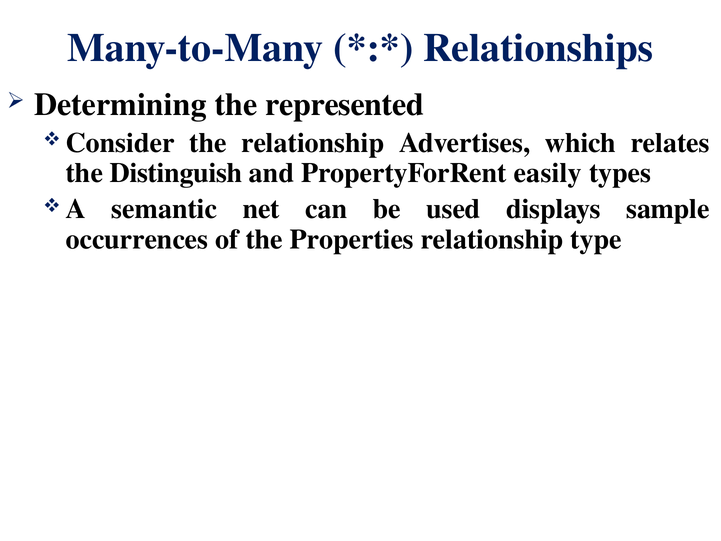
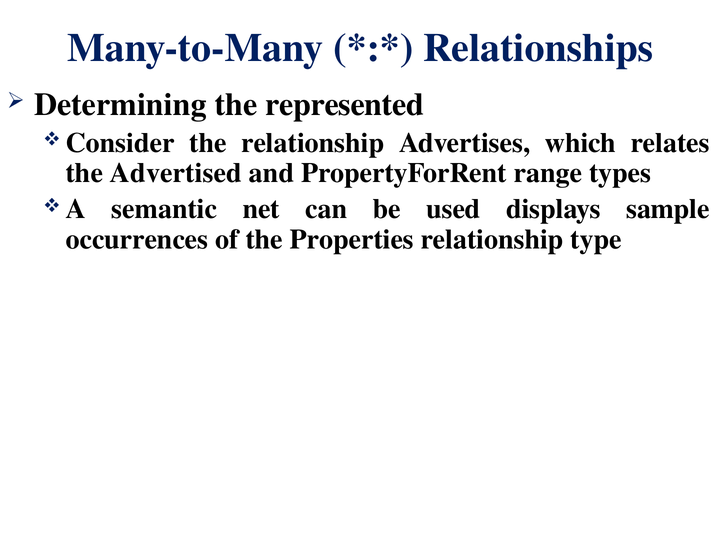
Distinguish: Distinguish -> Advertised
easily: easily -> range
